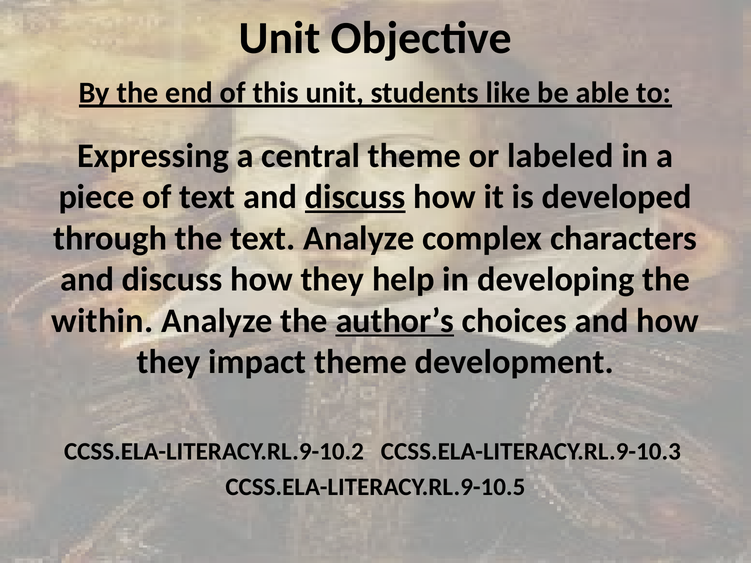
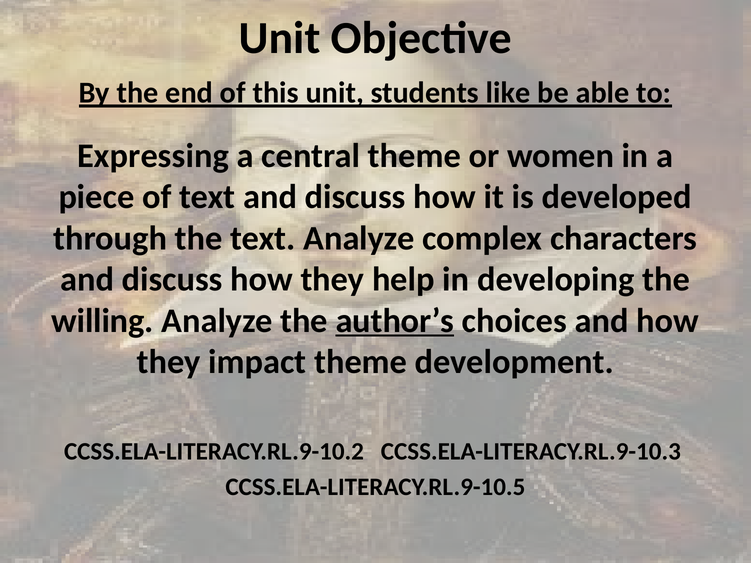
labeled: labeled -> women
discuss at (355, 197) underline: present -> none
within: within -> willing
